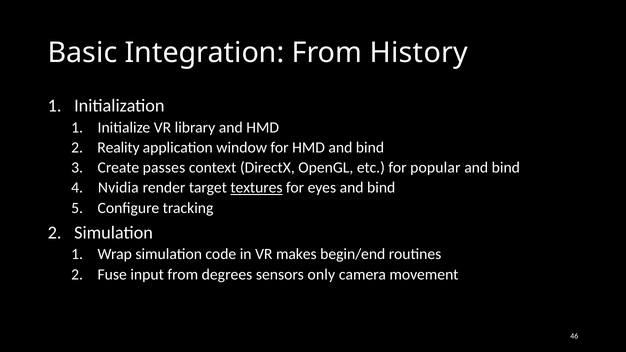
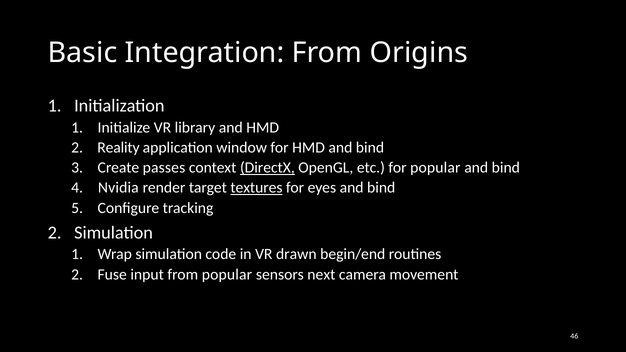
History: History -> Origins
DirectX underline: none -> present
makes: makes -> drawn
from degrees: degrees -> popular
only: only -> next
